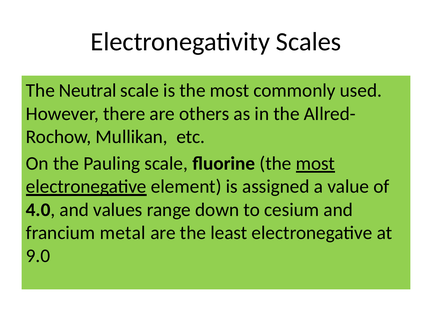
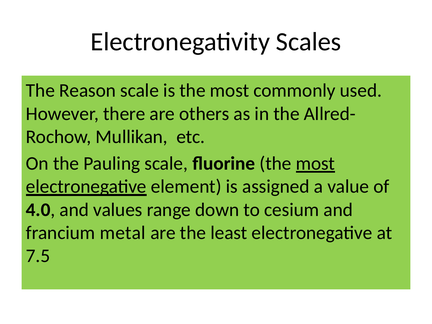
Neutral: Neutral -> Reason
9.0: 9.0 -> 7.5
